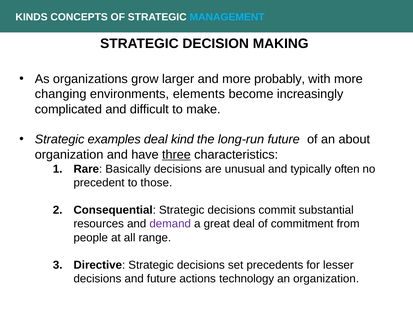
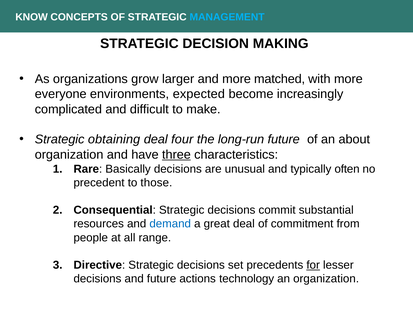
KINDS: KINDS -> KNOW
probably: probably -> matched
changing: changing -> everyone
elements: elements -> expected
examples: examples -> obtaining
kind: kind -> four
demand colour: purple -> blue
for underline: none -> present
